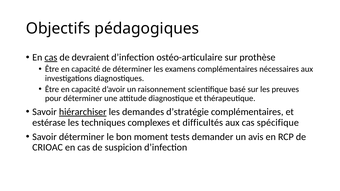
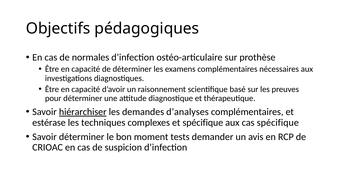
cas at (51, 57) underline: present -> none
devraient: devraient -> normales
d’stratégie: d’stratégie -> d’analyses
et difficultés: difficultés -> spécifique
